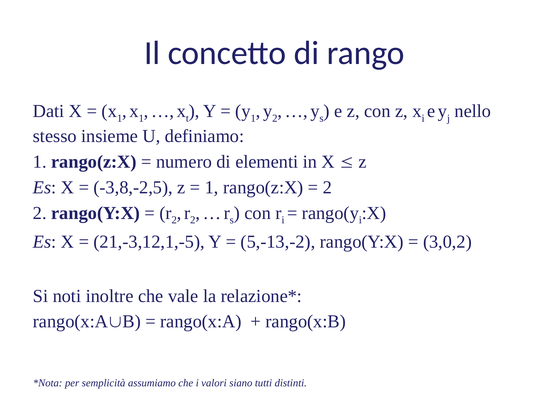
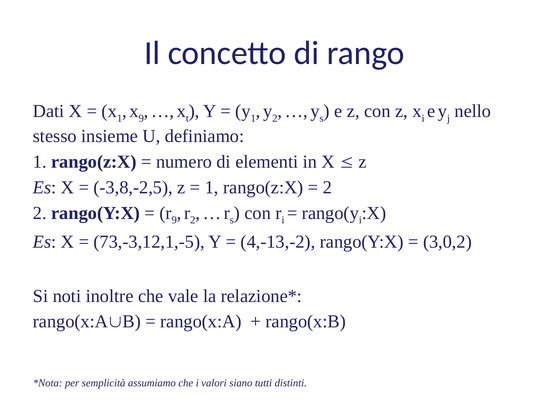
1 at (141, 118): 1 -> 9
2 at (174, 220): 2 -> 9
21,-3,12,1,-5: 21,-3,12,1,-5 -> 73,-3,12,1,-5
5,-13,-2: 5,-13,-2 -> 4,-13,-2
